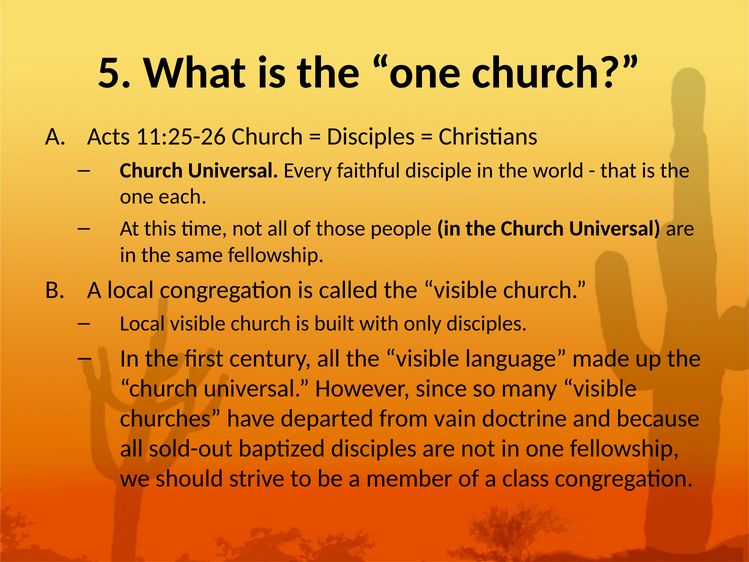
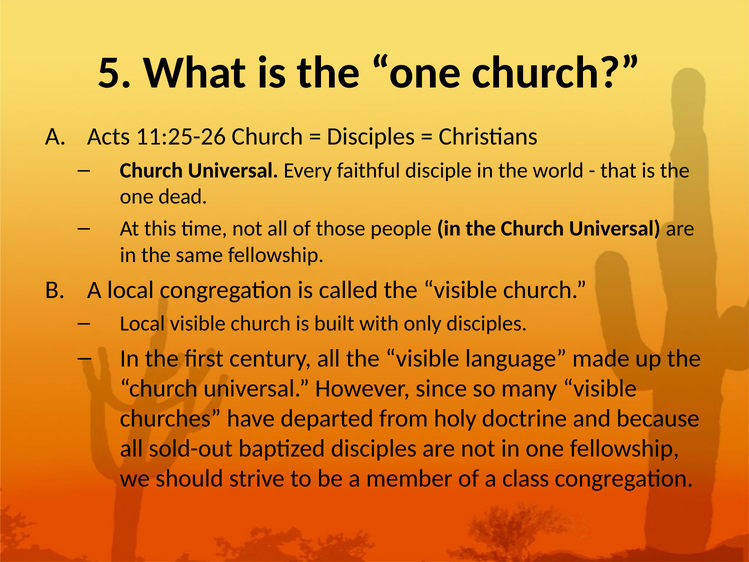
each: each -> dead
vain: vain -> holy
